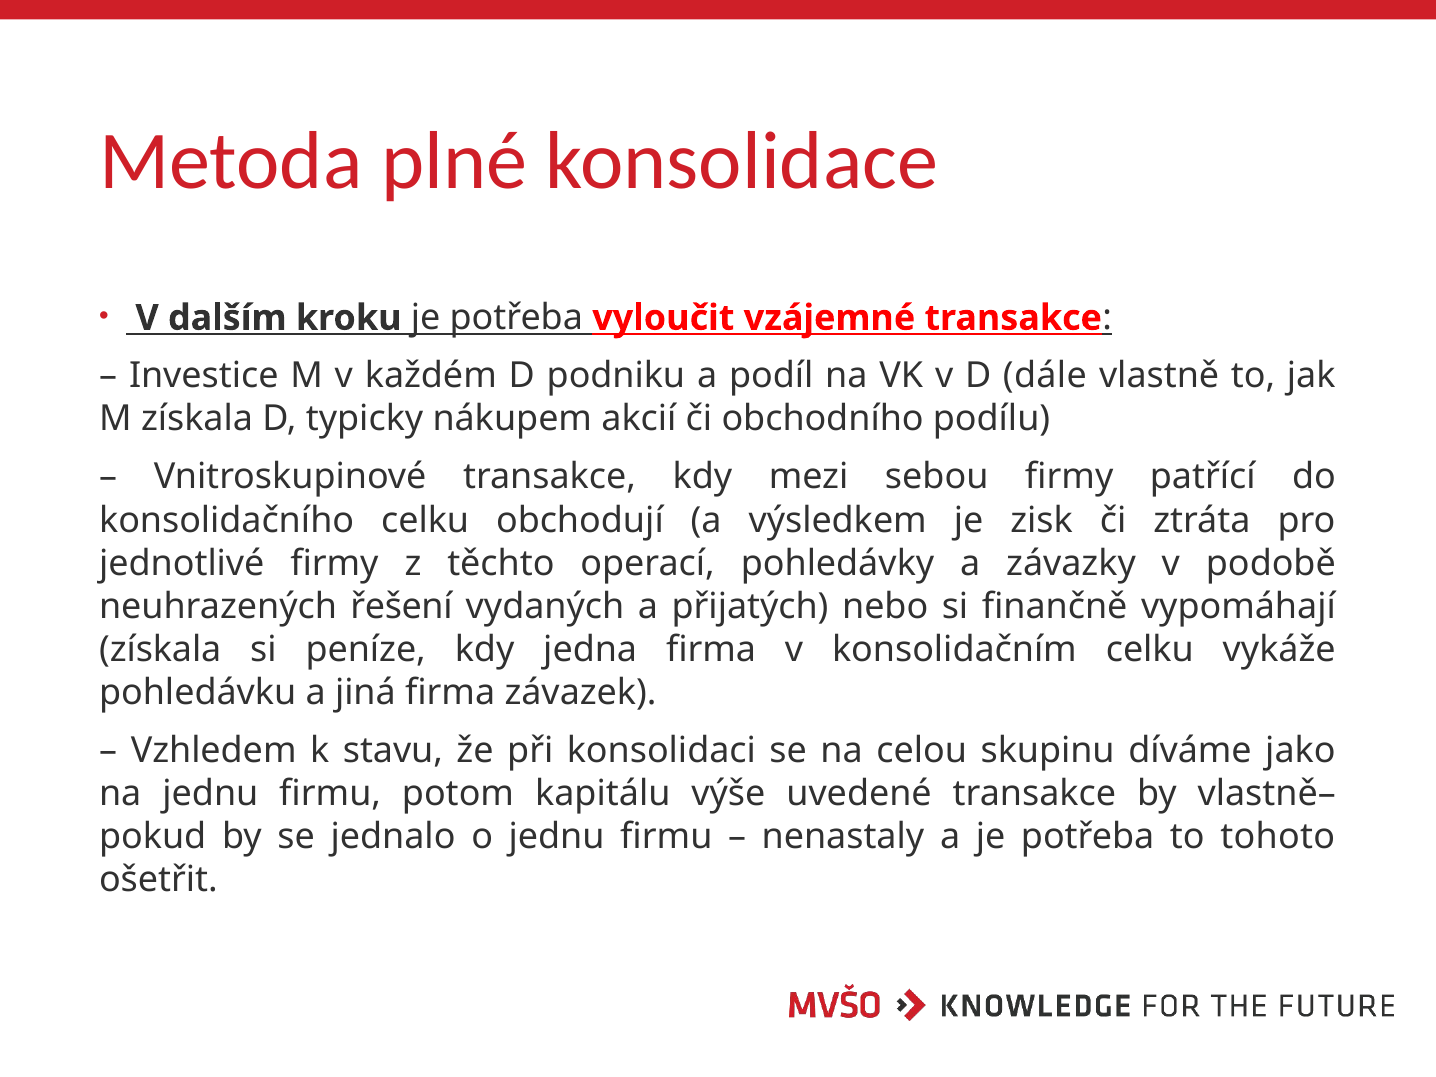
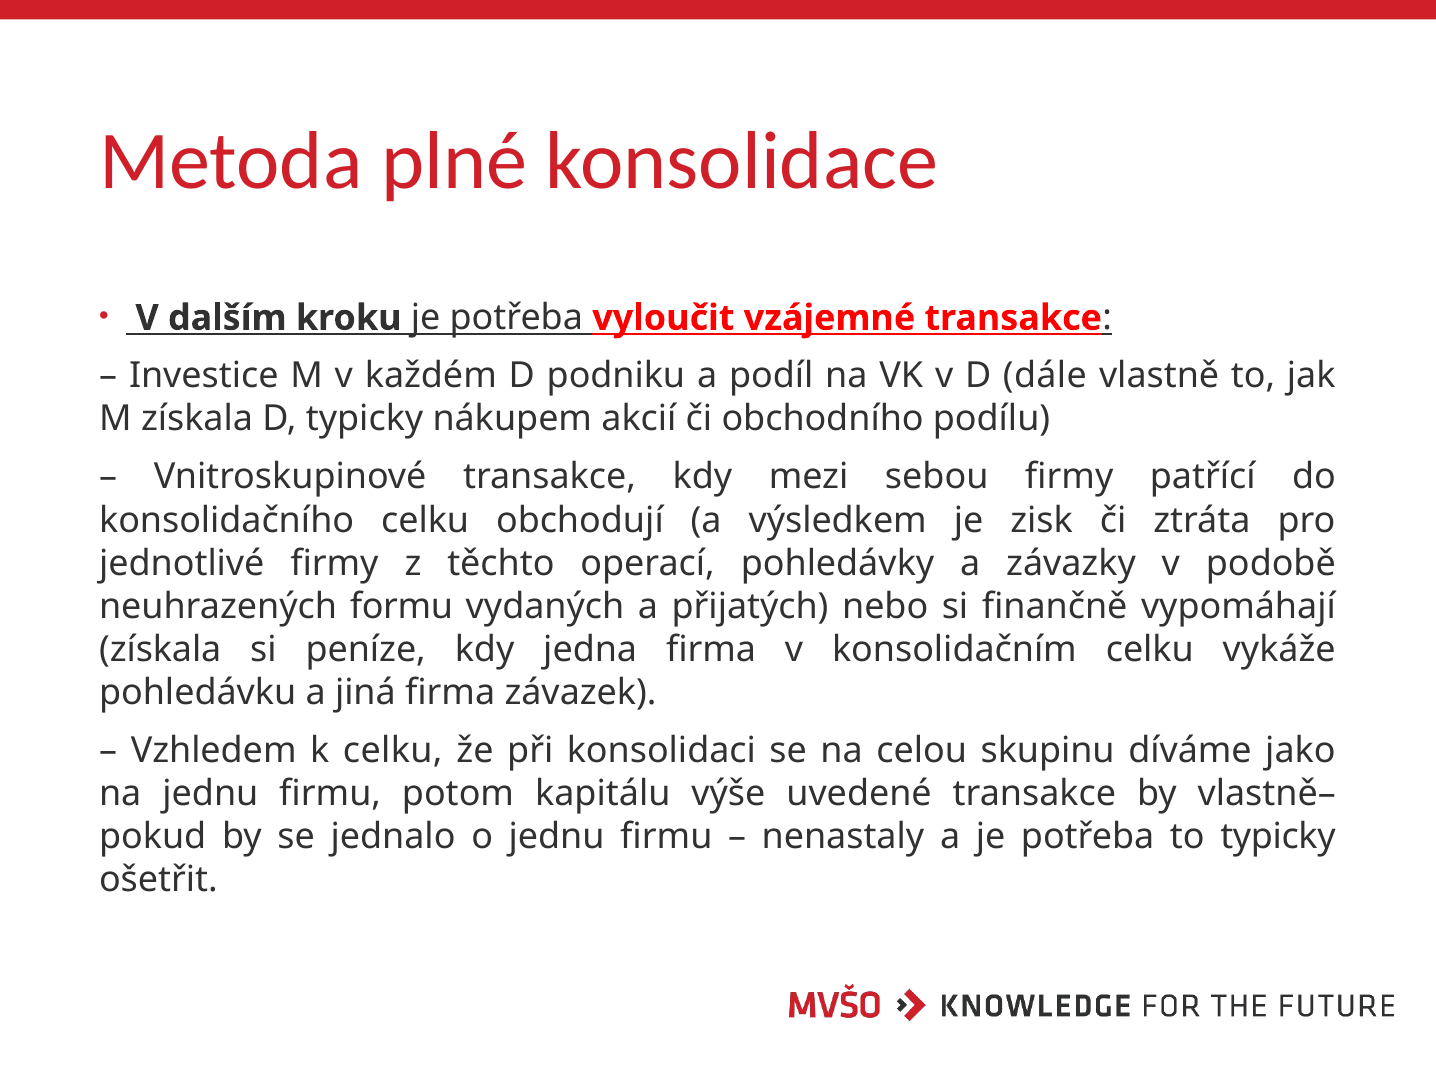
řešení: řešení -> formu
k stavu: stavu -> celku
to tohoto: tohoto -> typicky
